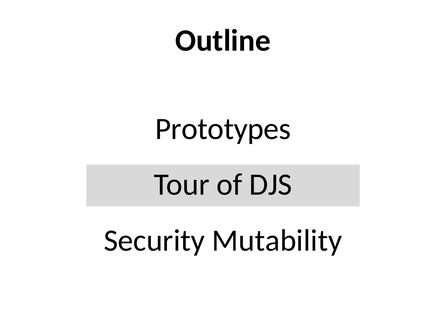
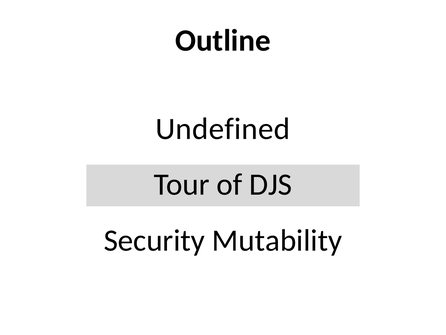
Prototypes: Prototypes -> Undefined
